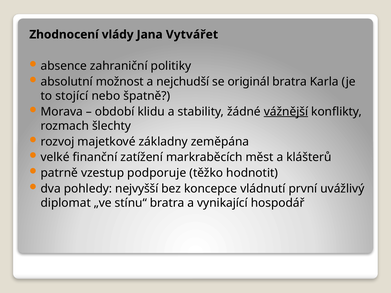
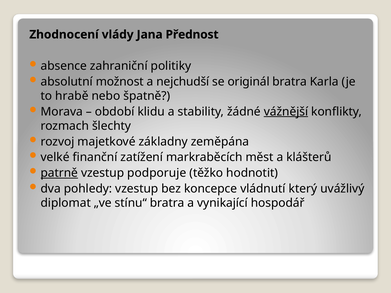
Vytvářet: Vytvářet -> Přednost
stojící: stojící -> hrabě
patrně underline: none -> present
pohledy nejvyšší: nejvyšší -> vzestup
první: první -> který
